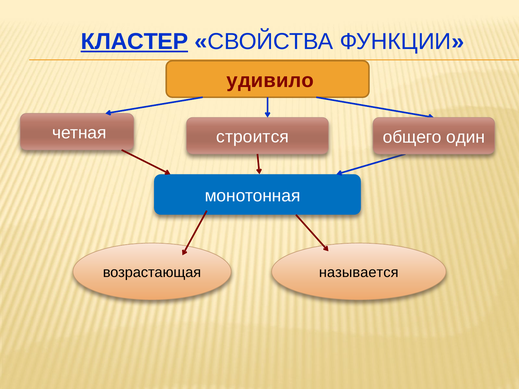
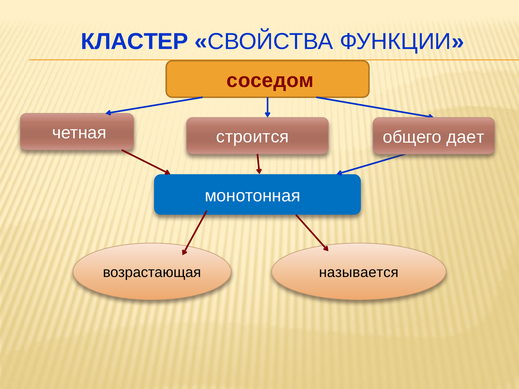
КЛАСТЕР underline: present -> none
удивило: удивило -> соседом
один: один -> дает
